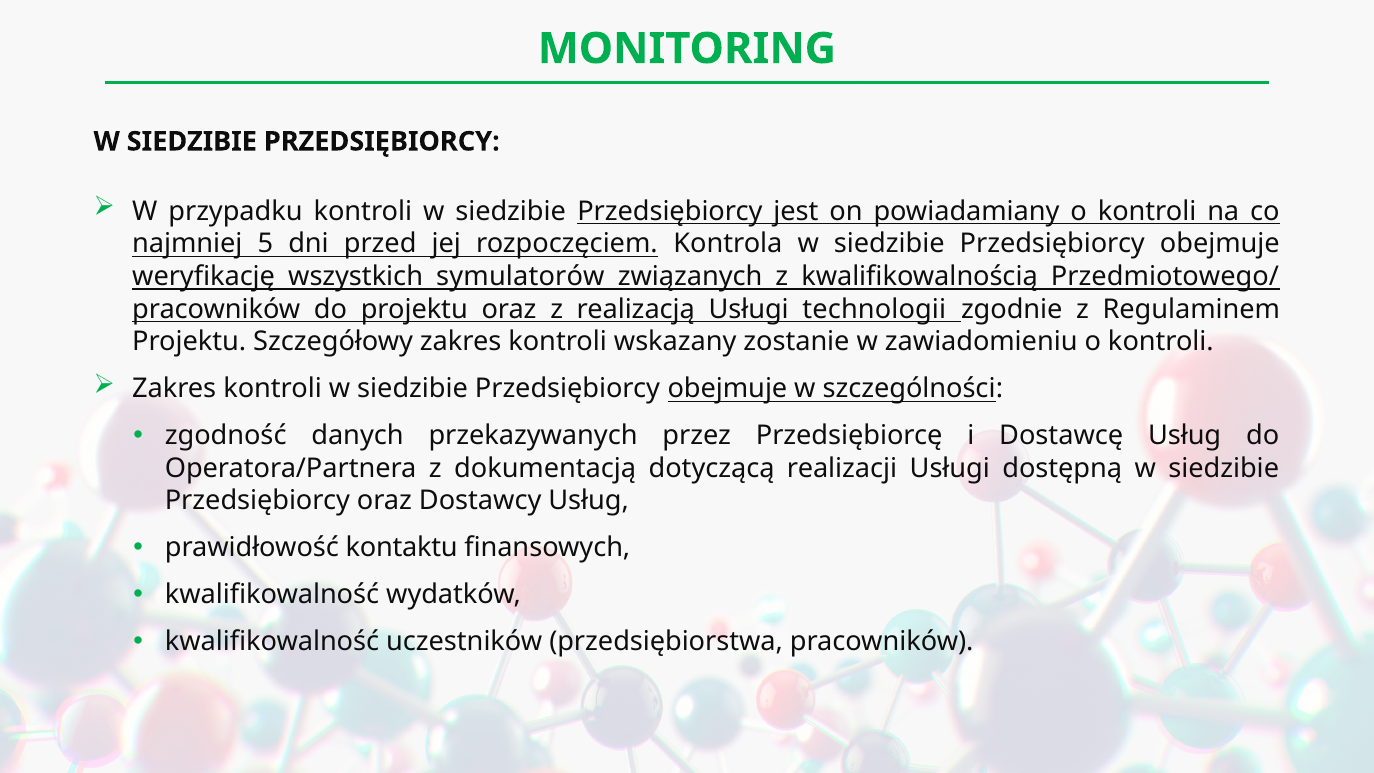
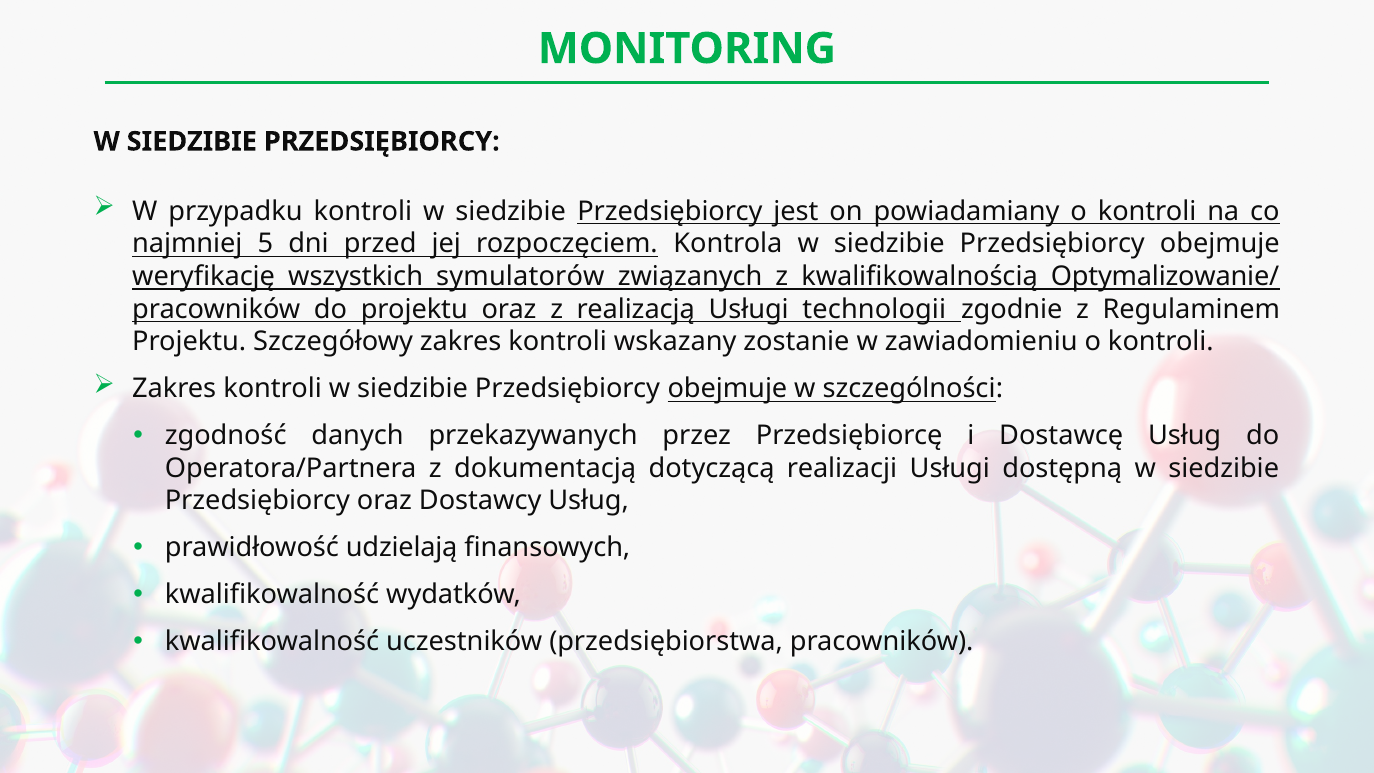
Przedmiotowego/: Przedmiotowego/ -> Optymalizowanie/
kontaktu: kontaktu -> udzielają
